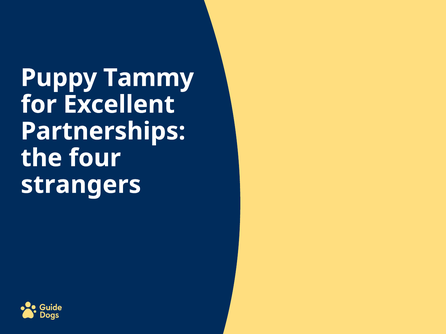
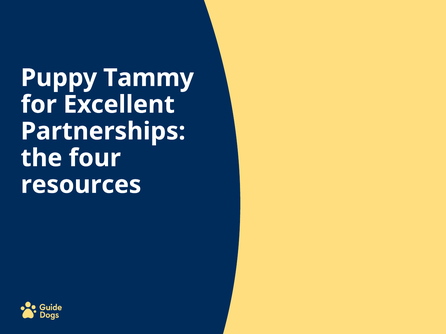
strangers: strangers -> resources
